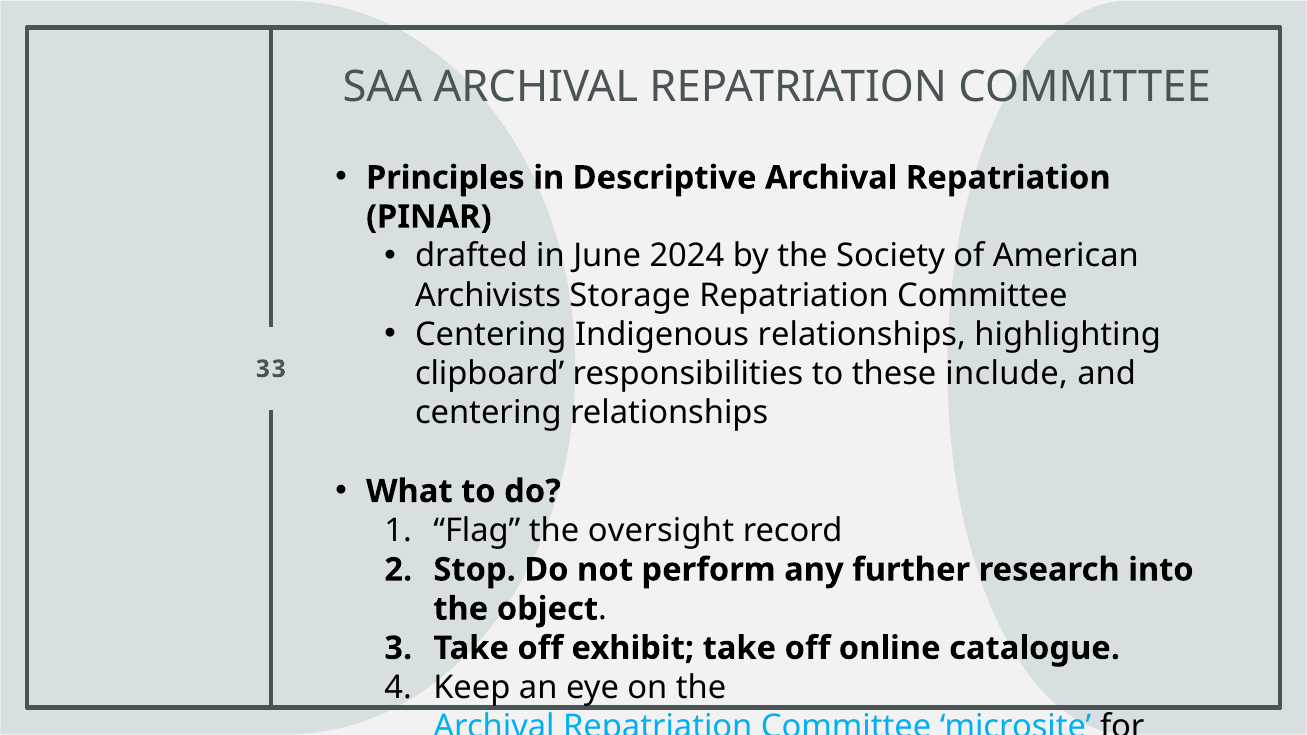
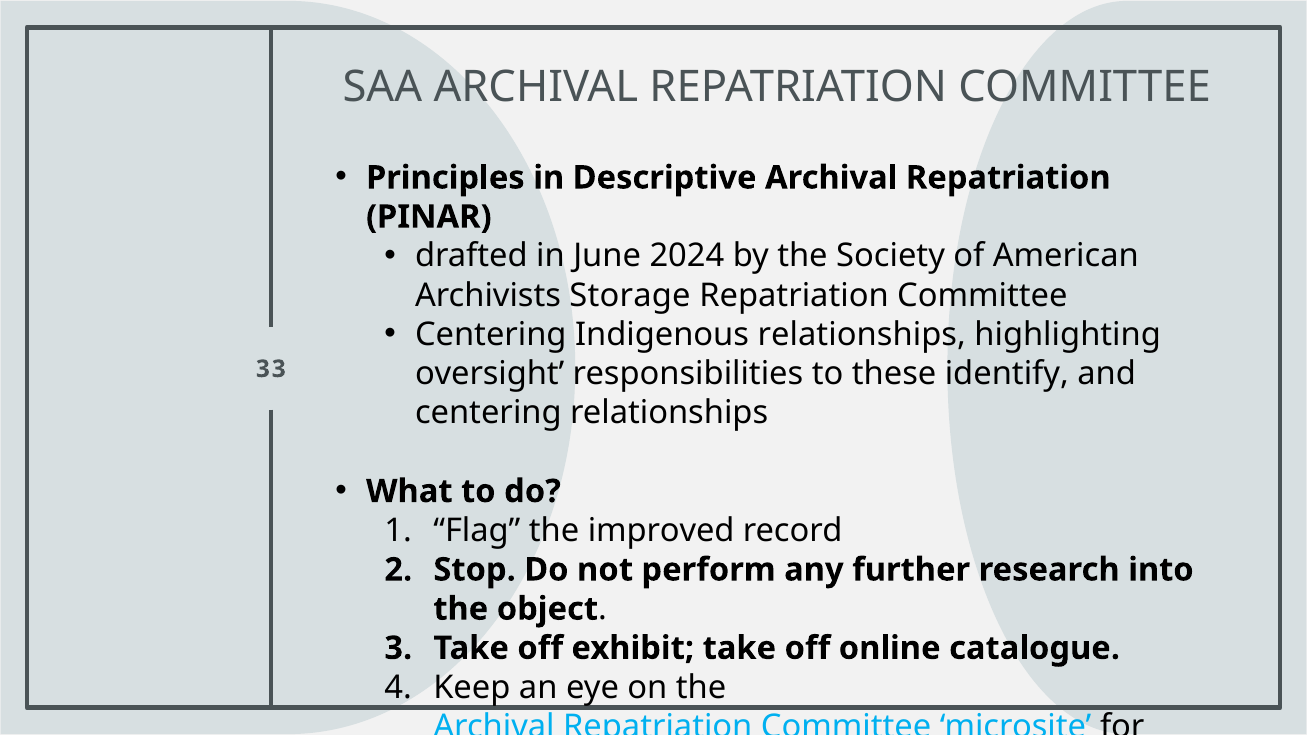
clipboard: clipboard -> oversight
include: include -> identify
oversight: oversight -> improved
